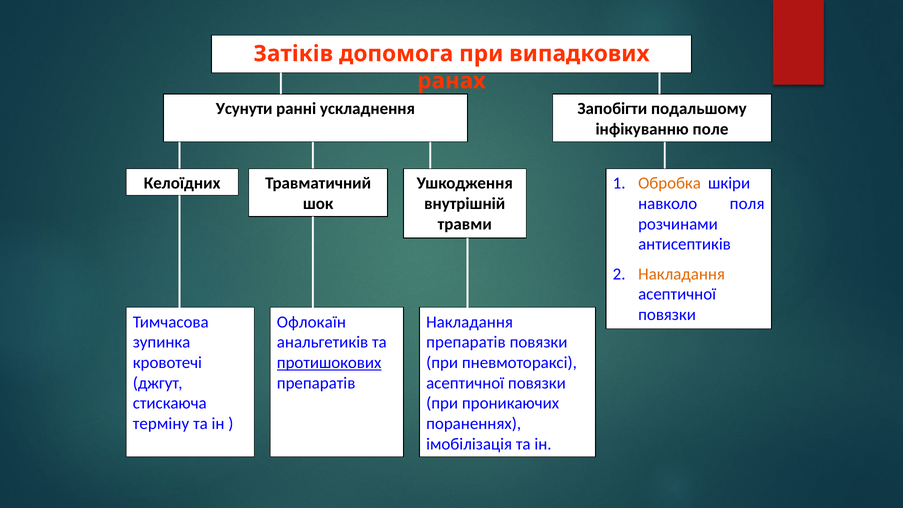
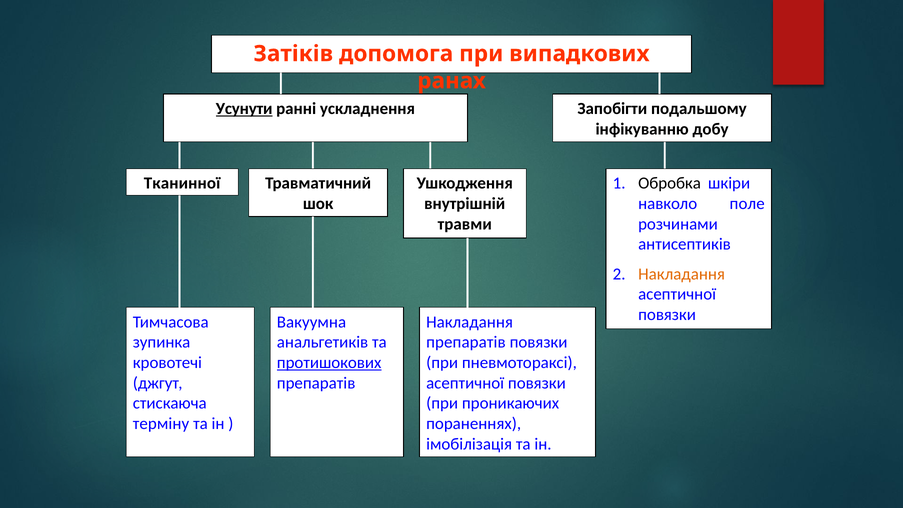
Усунути underline: none -> present
поле: поле -> добу
Келоїдних: Келоїдних -> Тканинної
Обробка colour: orange -> black
поля: поля -> поле
Офлокаїн: Офлокаїн -> Вакуумна
